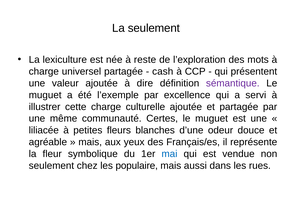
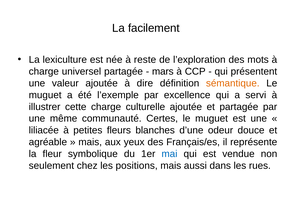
La seulement: seulement -> facilement
cash: cash -> mars
sémantique colour: purple -> orange
populaire: populaire -> positions
